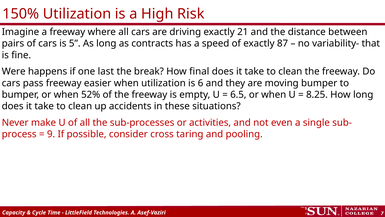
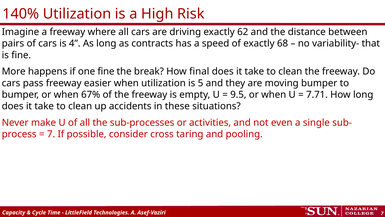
150%: 150% -> 140%
21: 21 -> 62
5: 5 -> 4
87: 87 -> 68
Were: Were -> More
one last: last -> fine
6: 6 -> 5
52%: 52% -> 67%
6.5: 6.5 -> 9.5
8.25: 8.25 -> 7.71
9 at (51, 134): 9 -> 7
